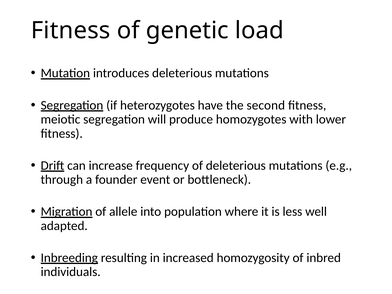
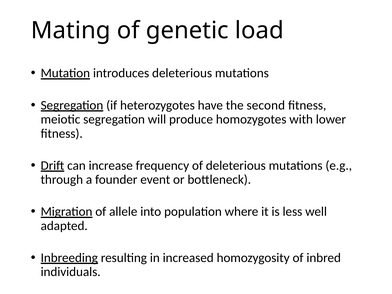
Fitness at (71, 30): Fitness -> Mating
